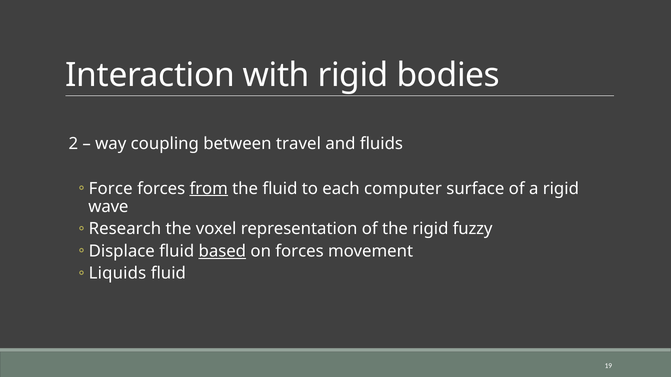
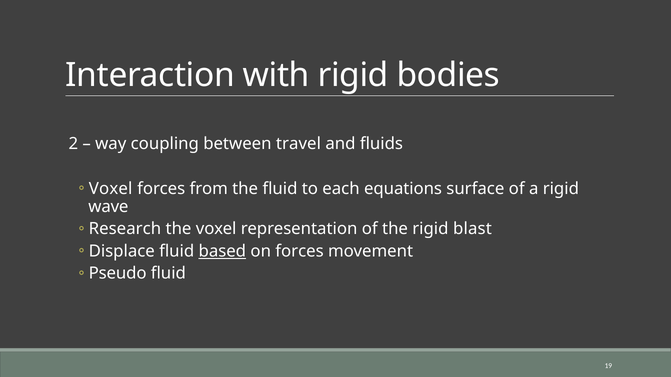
Force at (111, 189): Force -> Voxel
from underline: present -> none
computer: computer -> equations
fuzzy: fuzzy -> blast
Liquids: Liquids -> Pseudo
